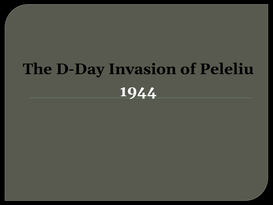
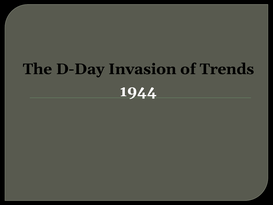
Peleliu: Peleliu -> Trends
